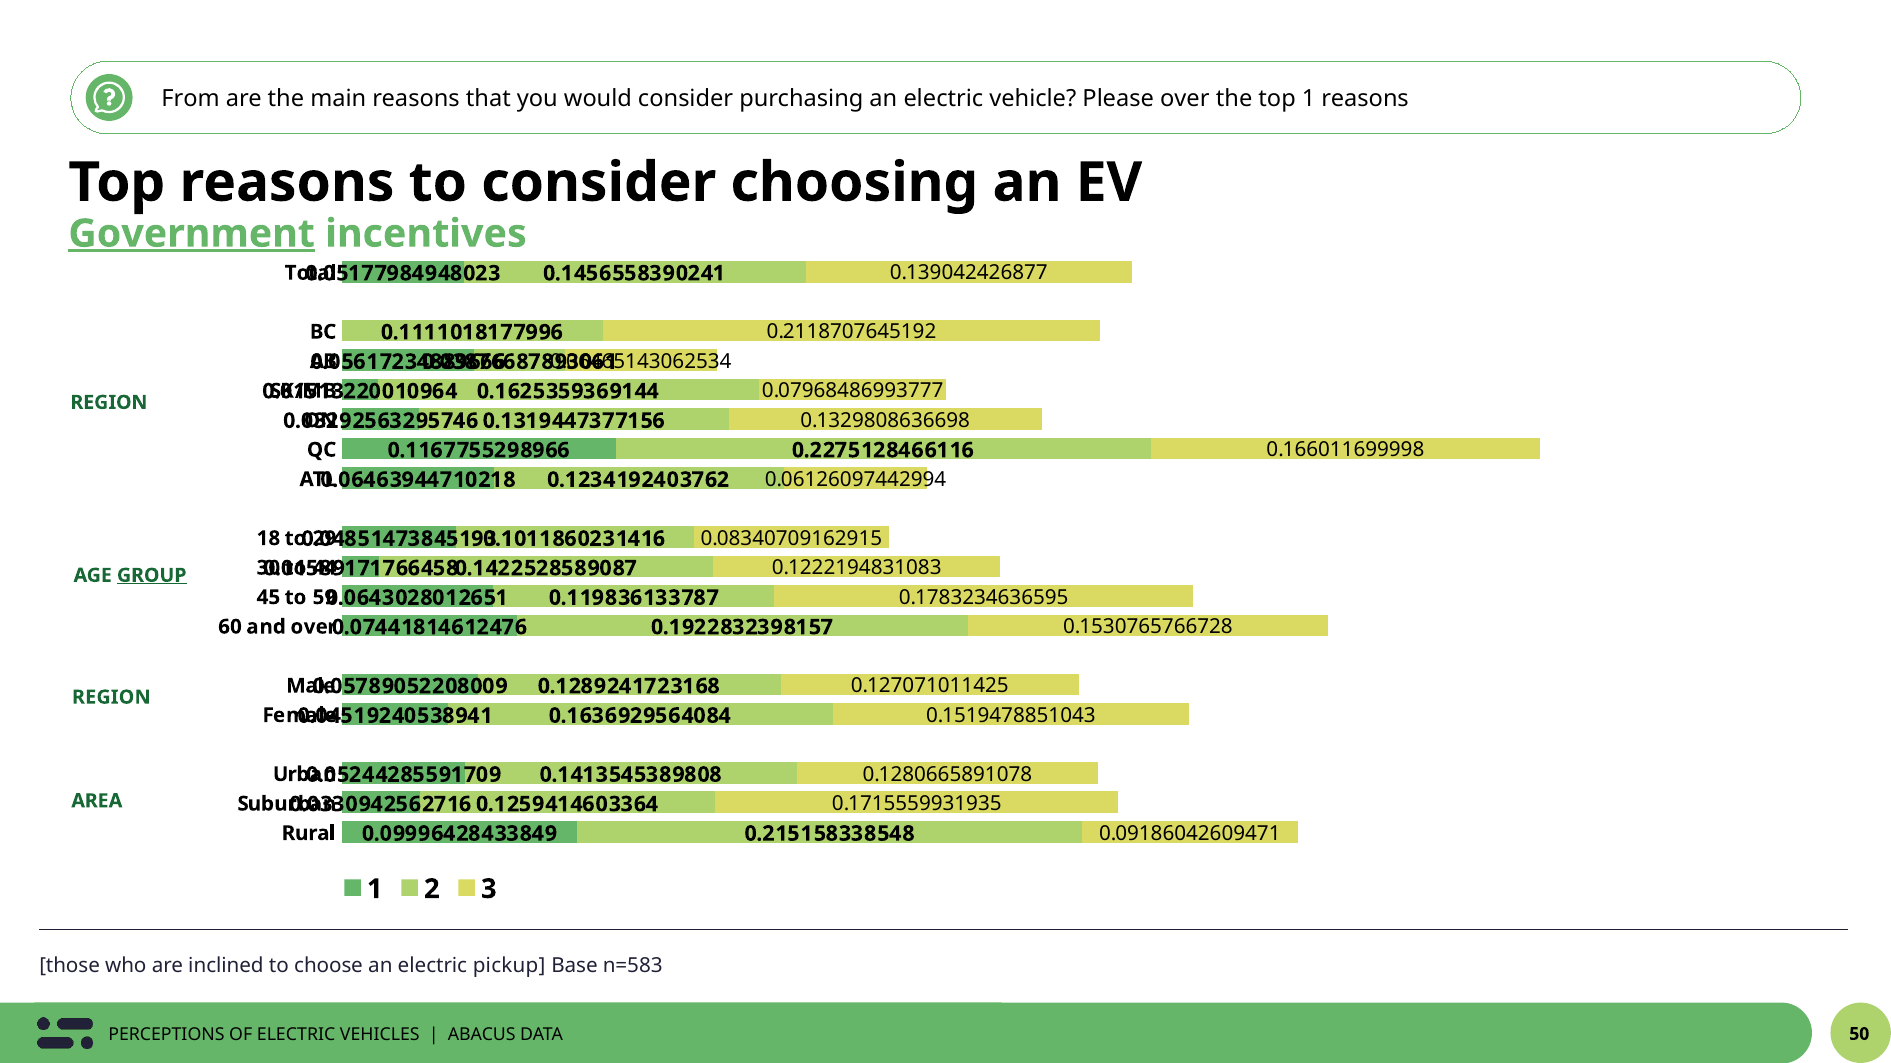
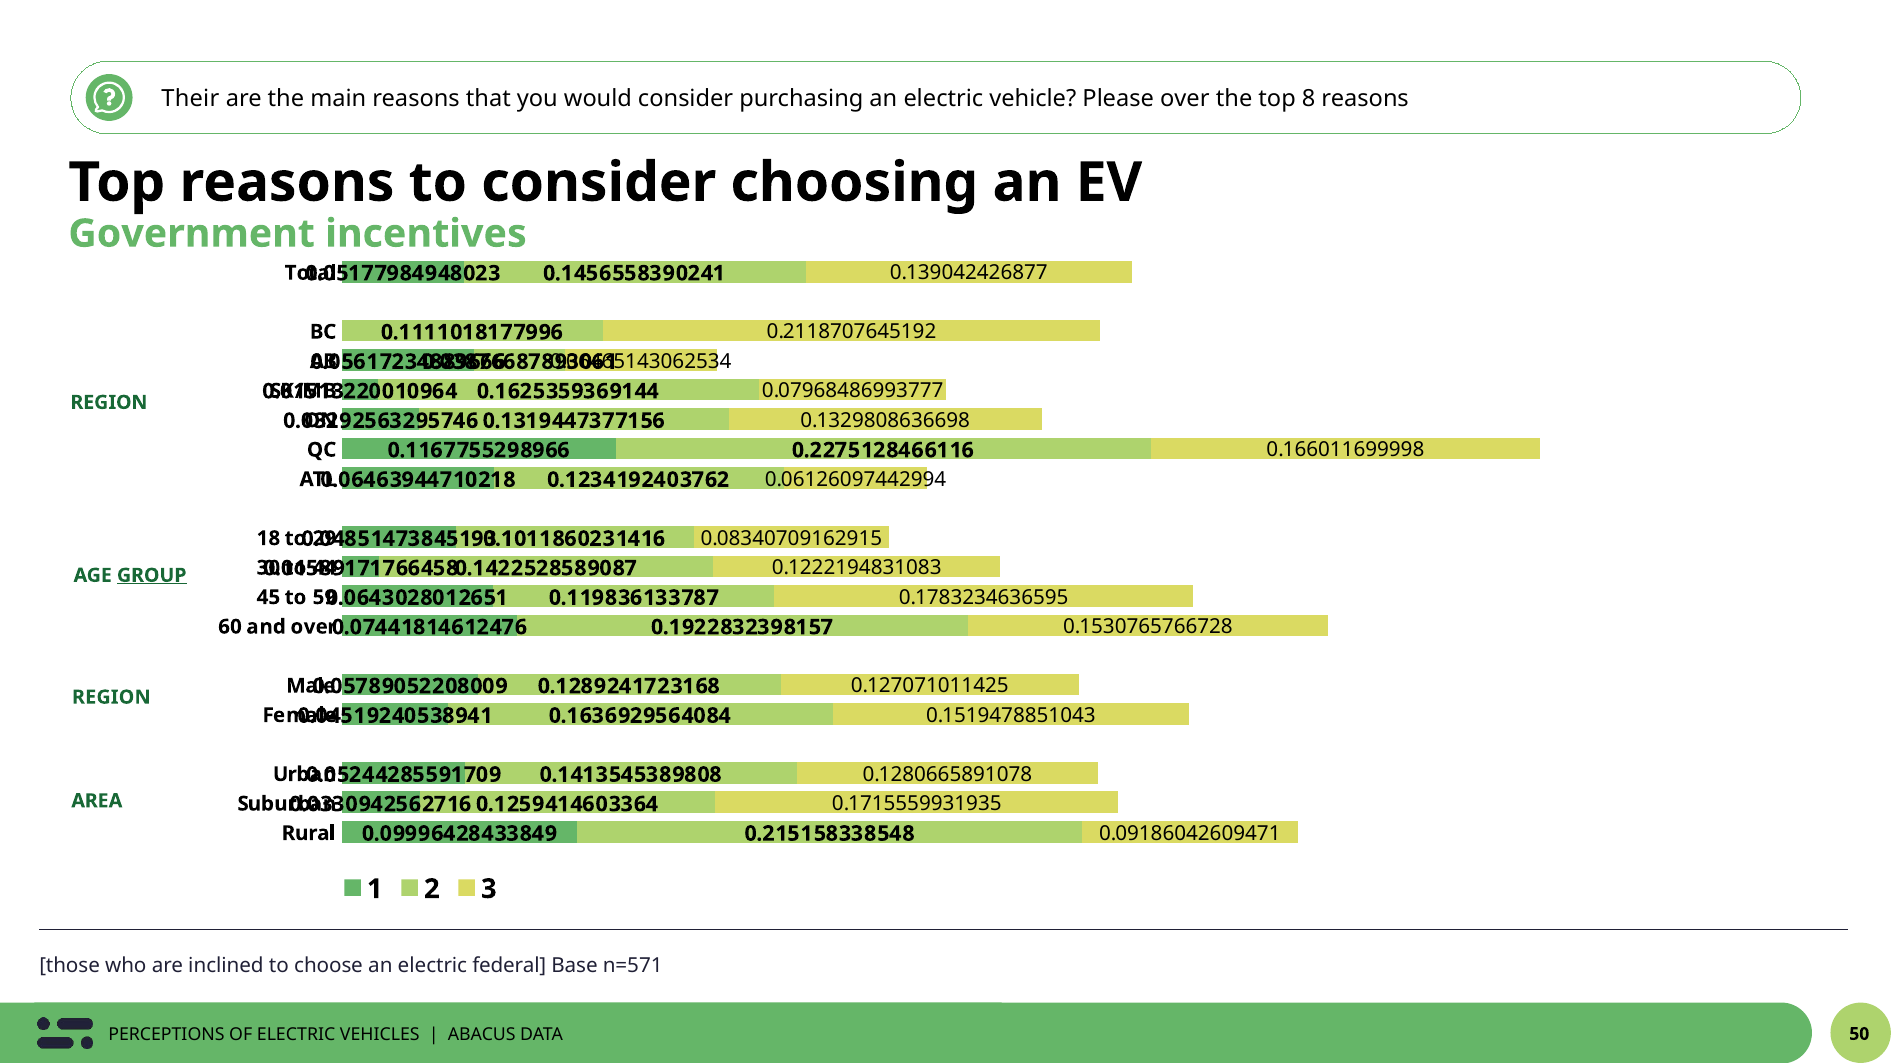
From: From -> Their
top 1: 1 -> 8
Government underline: present -> none
pickup: pickup -> federal
n=583: n=583 -> n=571
